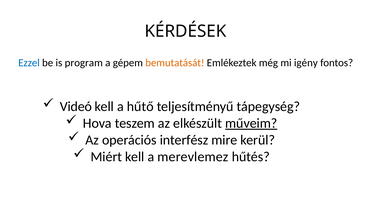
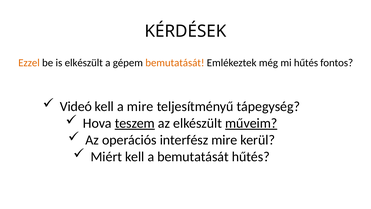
Ezzel colour: blue -> orange
is program: program -> elkészült
mi igény: igény -> hűtés
a hűtő: hűtő -> mire
teszem underline: none -> present
a merevlemez: merevlemez -> bemutatását
